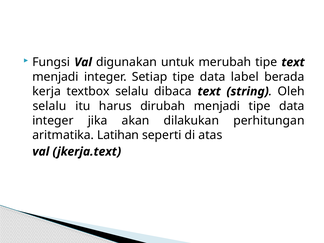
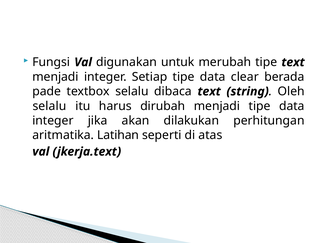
label: label -> clear
kerja: kerja -> pade
